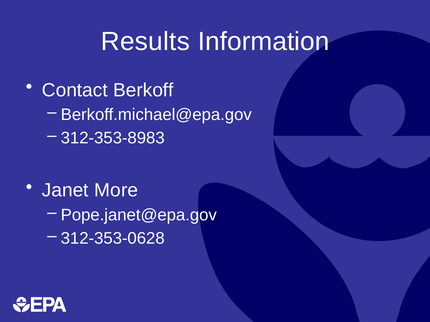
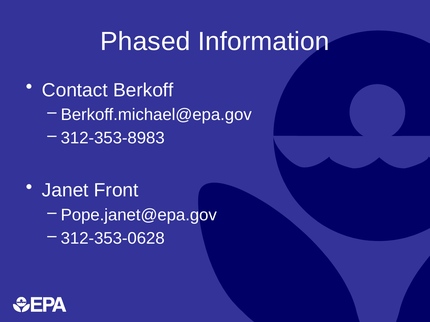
Results: Results -> Phased
More: More -> Front
